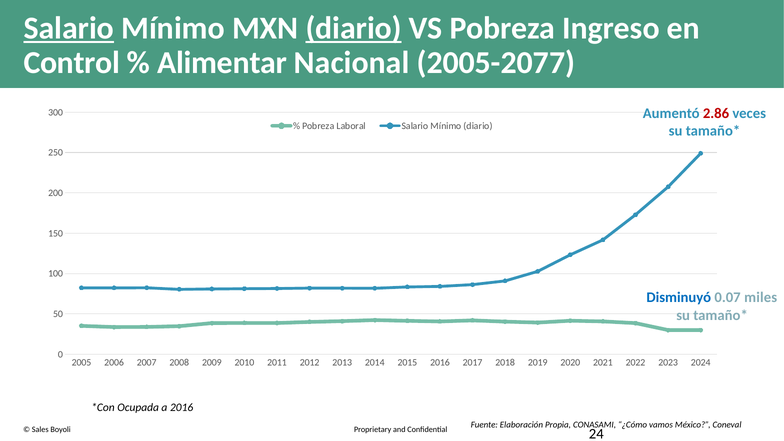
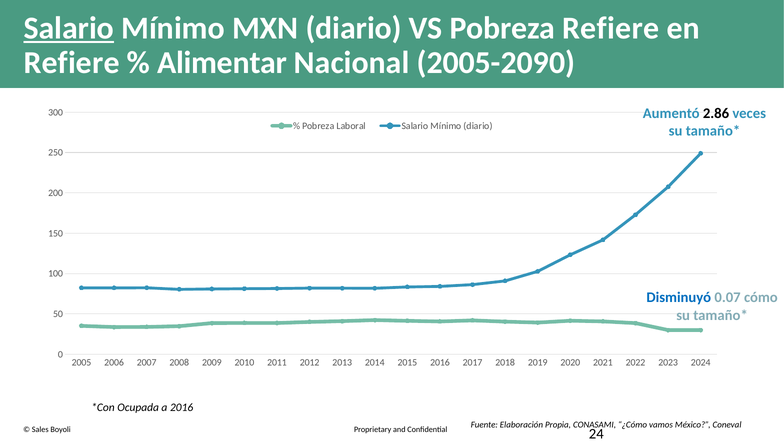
diario at (354, 28) underline: present -> none
Pobreza Ingreso: Ingreso -> Refiere
Control at (72, 63): Control -> Refiere
2005-2077: 2005-2077 -> 2005-2090
2.86 colour: red -> black
miles: miles -> cómo
